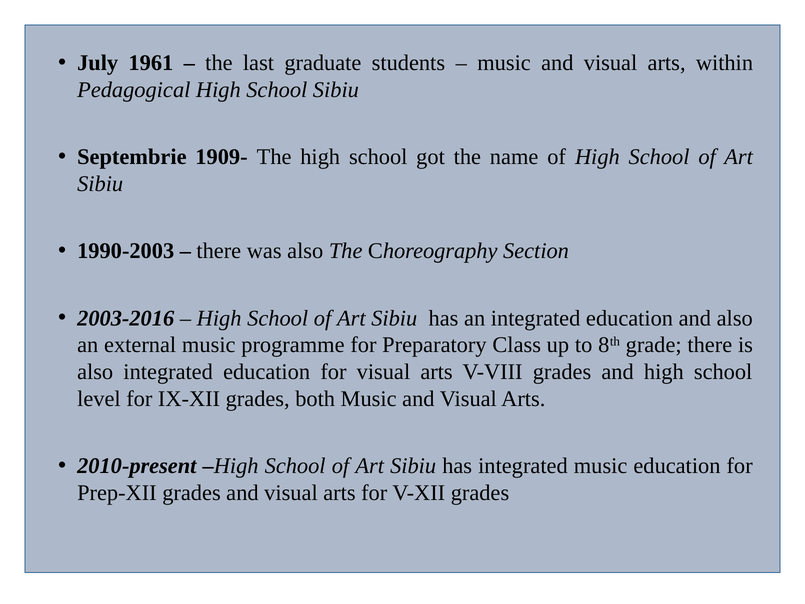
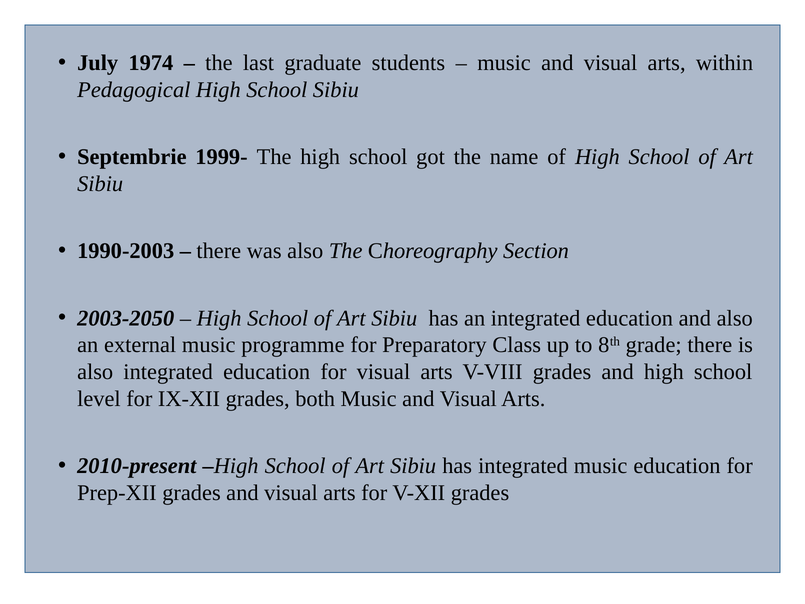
1961: 1961 -> 1974
1909-: 1909- -> 1999-
2003-2016: 2003-2016 -> 2003-2050
